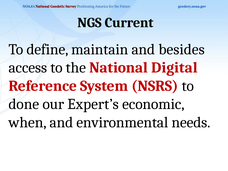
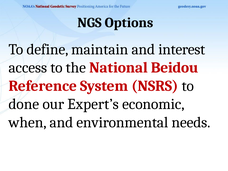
Current: Current -> Options
besides: besides -> interest
Digital: Digital -> Beidou
